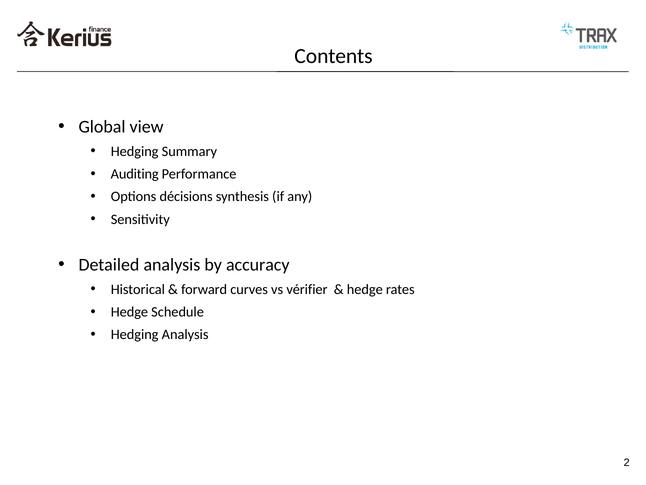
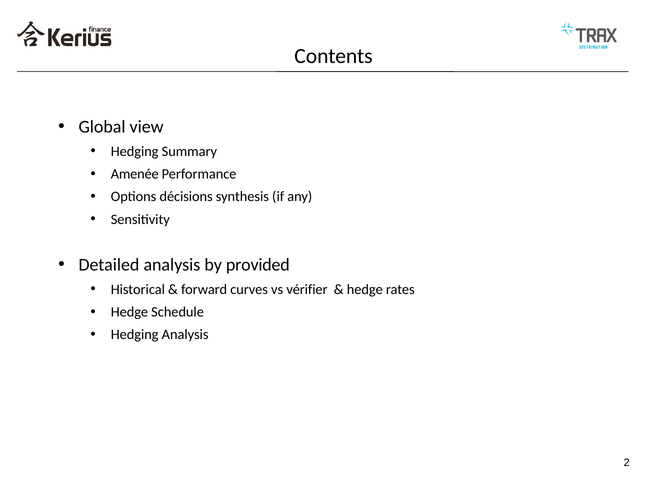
Auditing: Auditing -> Amenée
accuracy: accuracy -> provided
